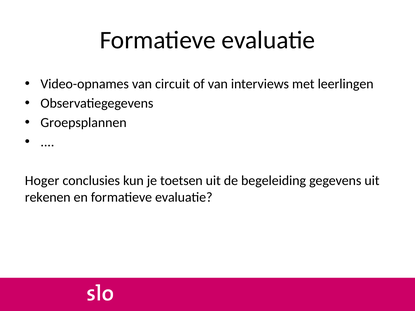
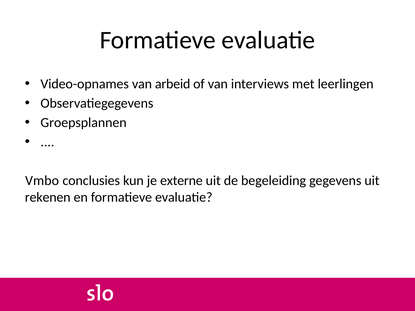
circuit: circuit -> arbeid
Hoger: Hoger -> Vmbo
toetsen: toetsen -> externe
